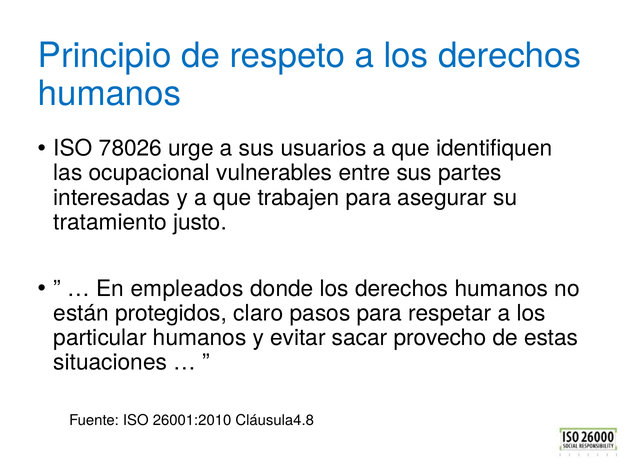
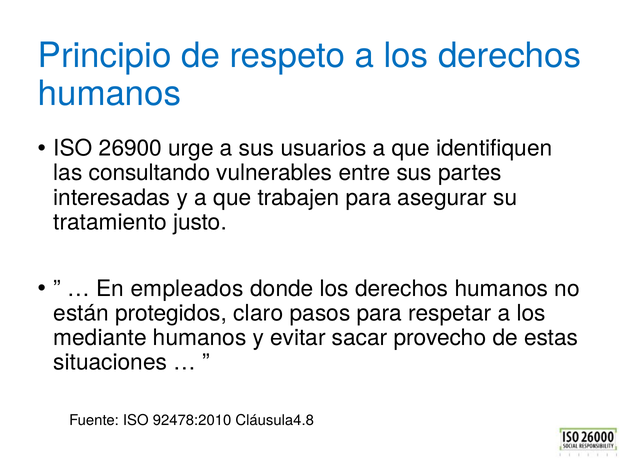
78026: 78026 -> 26900
ocupacional: ocupacional -> consultando
particular: particular -> mediante
26001:2010: 26001:2010 -> 92478:2010
